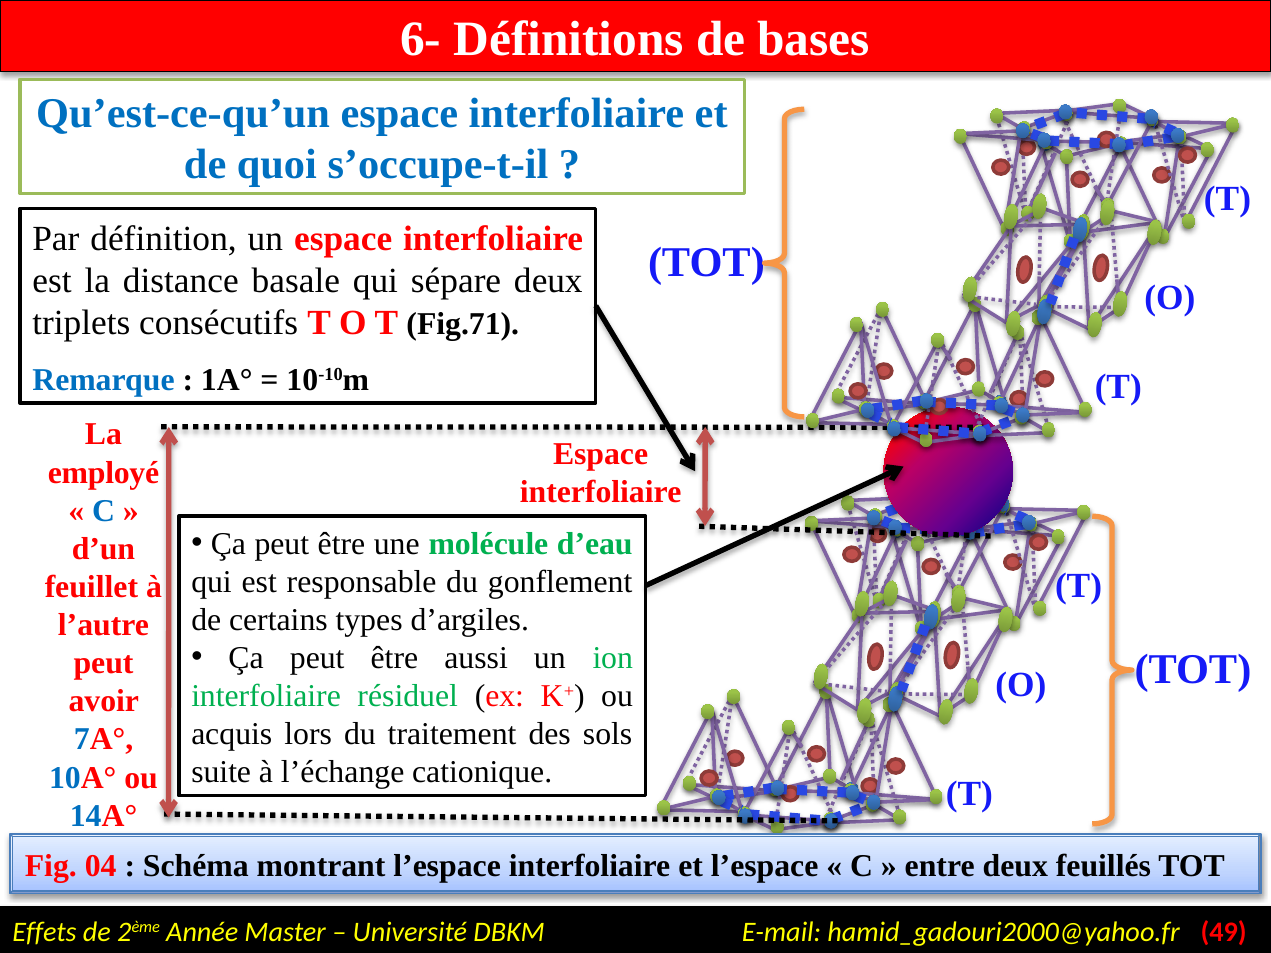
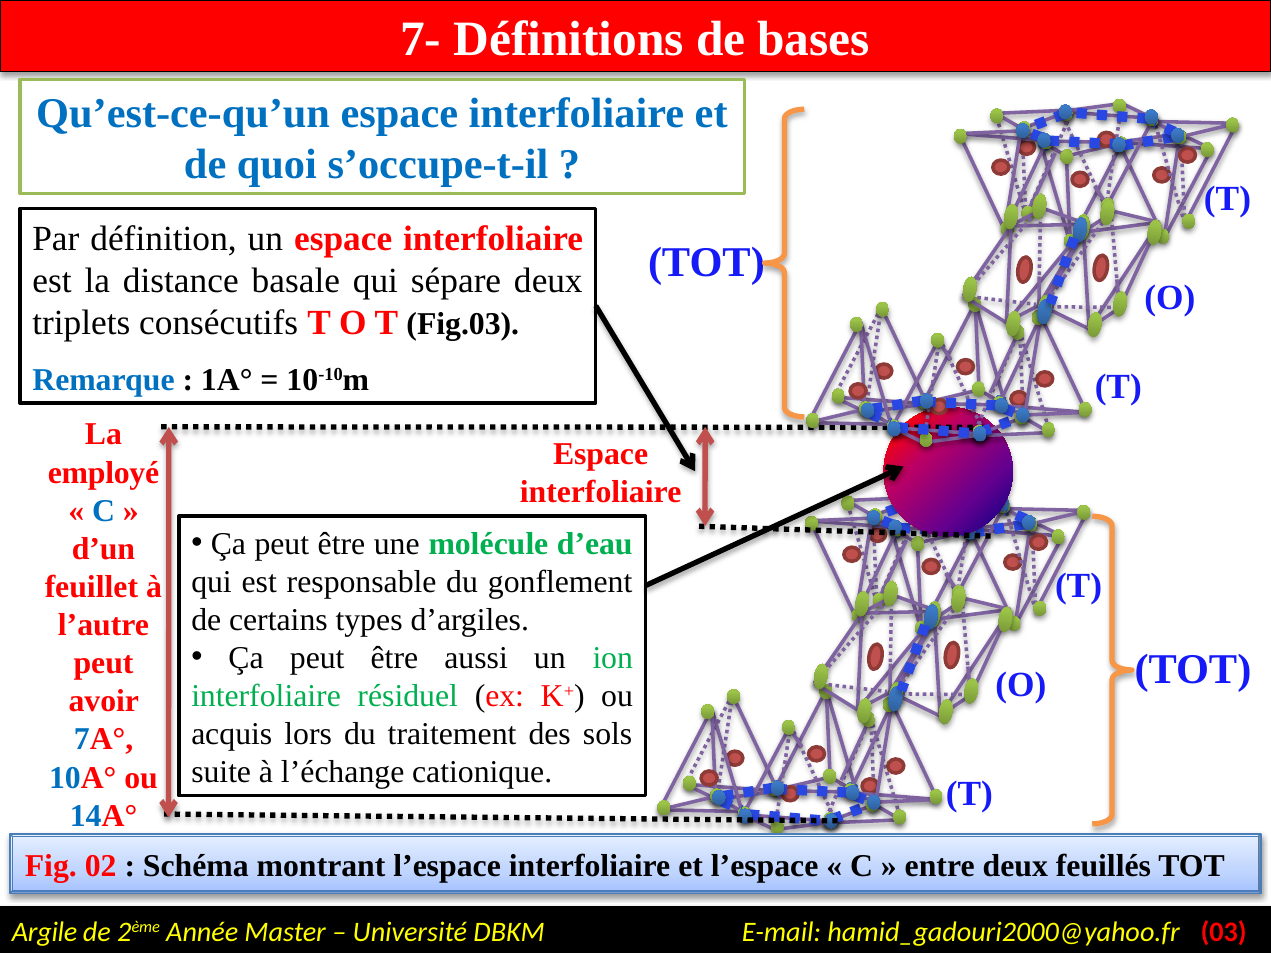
6-: 6- -> 7-
Fig.71: Fig.71 -> Fig.03
04: 04 -> 02
Effets: Effets -> Argile
49: 49 -> 03
